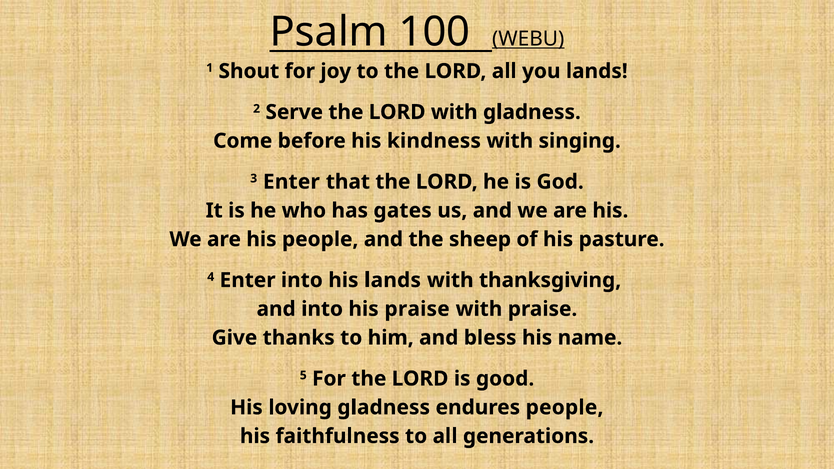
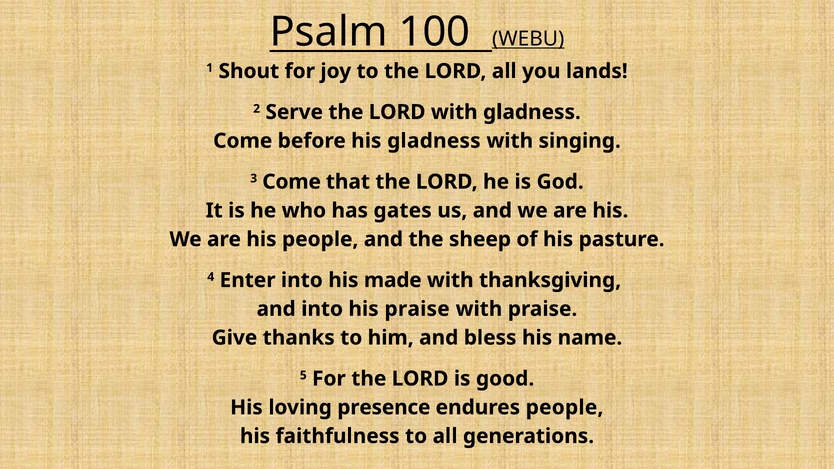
his kindness: kindness -> gladness
3 Enter: Enter -> Come
his lands: lands -> made
loving gladness: gladness -> presence
